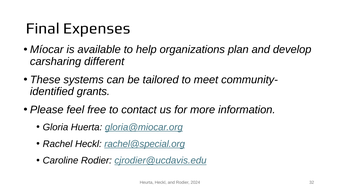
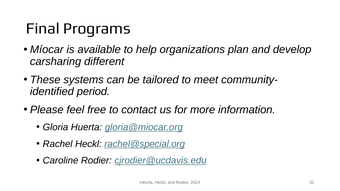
Expenses: Expenses -> Programs
grants: grants -> period
